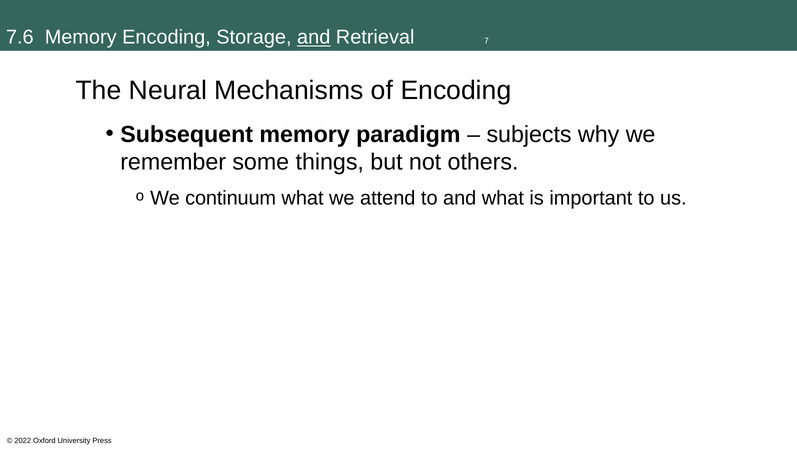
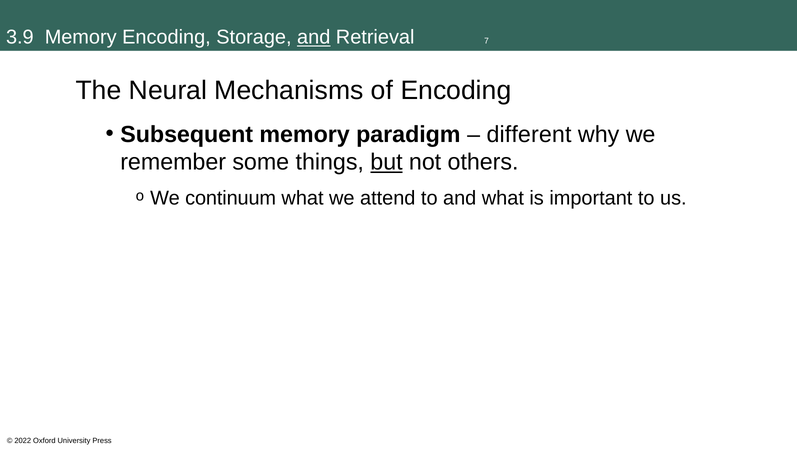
7.6: 7.6 -> 3.9
subjects: subjects -> different
but underline: none -> present
